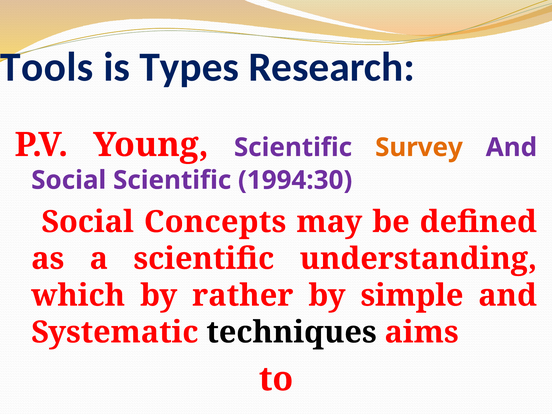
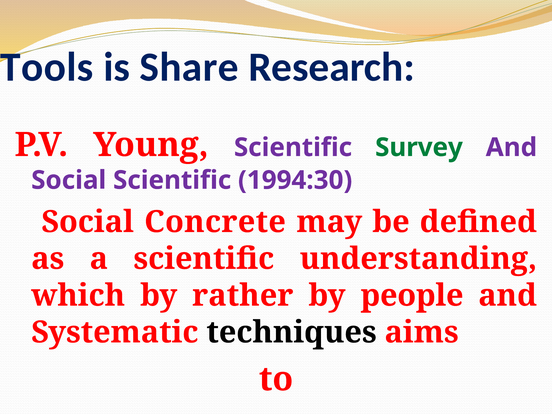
Types: Types -> Share
Survey colour: orange -> green
Concepts: Concepts -> Concrete
simple: simple -> people
